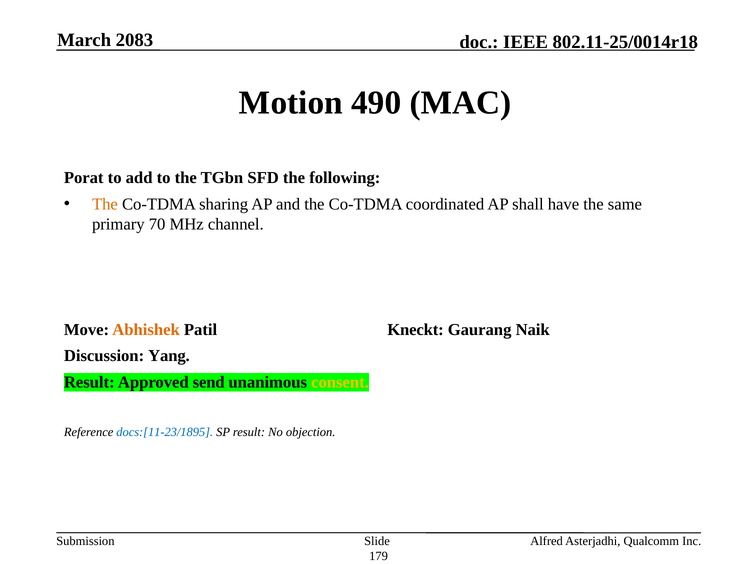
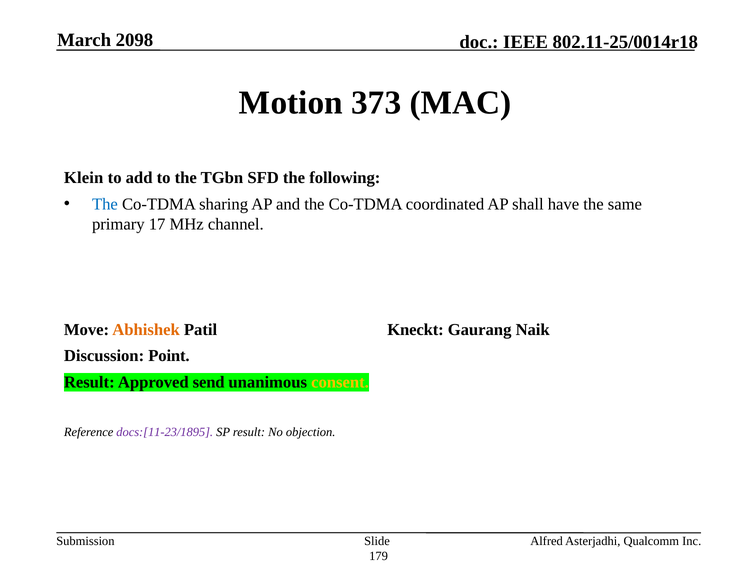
2083: 2083 -> 2098
490: 490 -> 373
Porat: Porat -> Klein
The at (105, 204) colour: orange -> blue
70: 70 -> 17
Yang: Yang -> Point
docs:[11-23/1895 colour: blue -> purple
